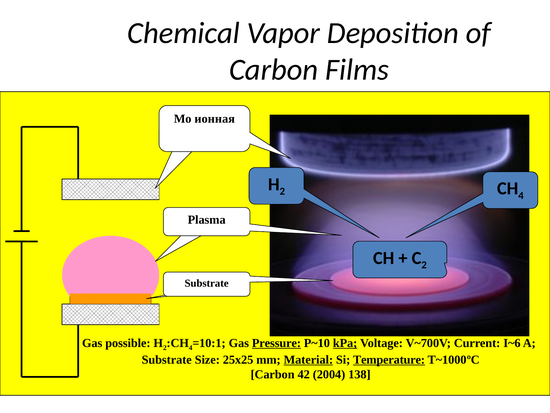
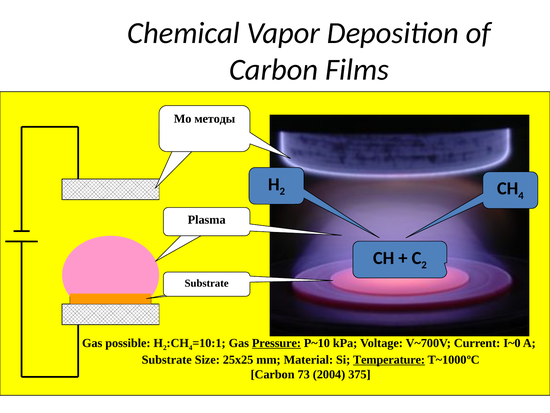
ионная: ионная -> методы
kPa underline: present -> none
I~6: I~6 -> I~0
Material underline: present -> none
42: 42 -> 73
138: 138 -> 375
